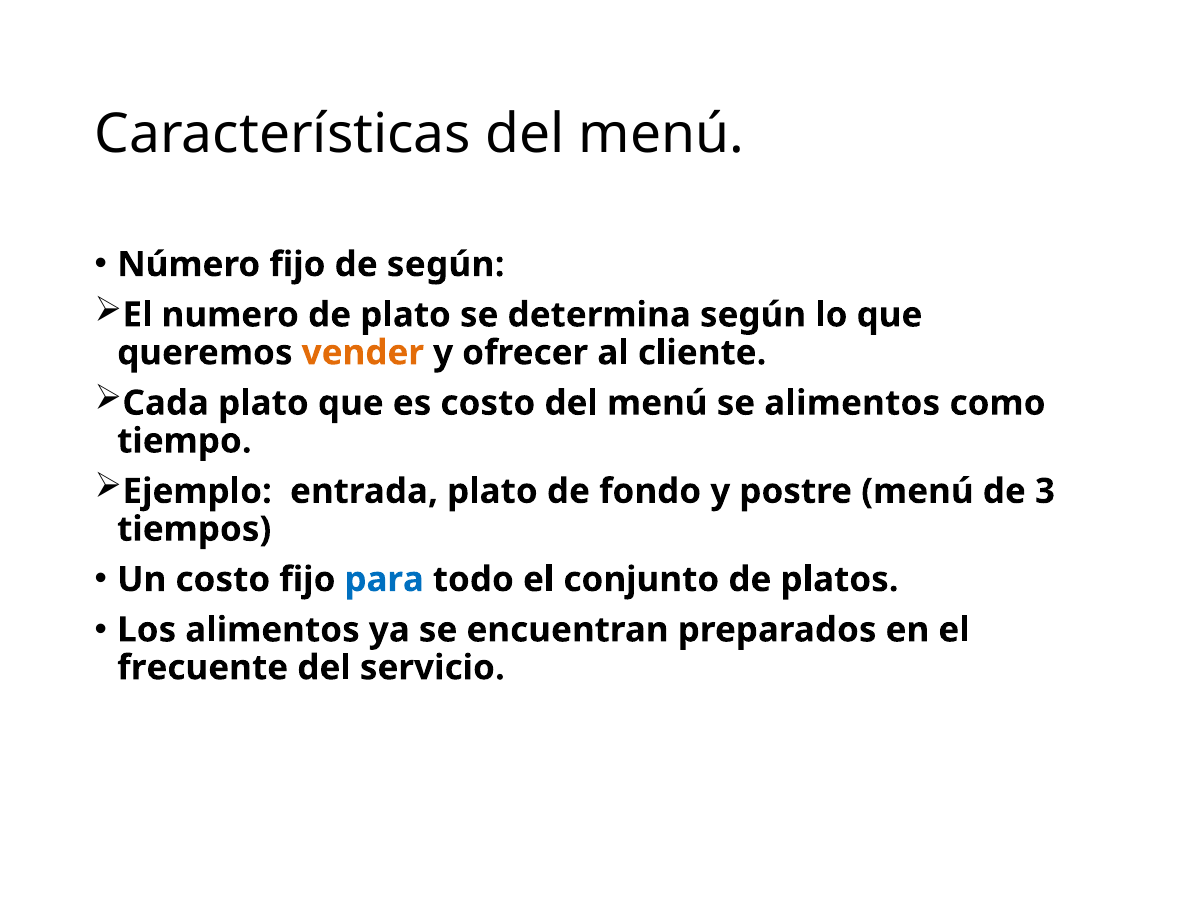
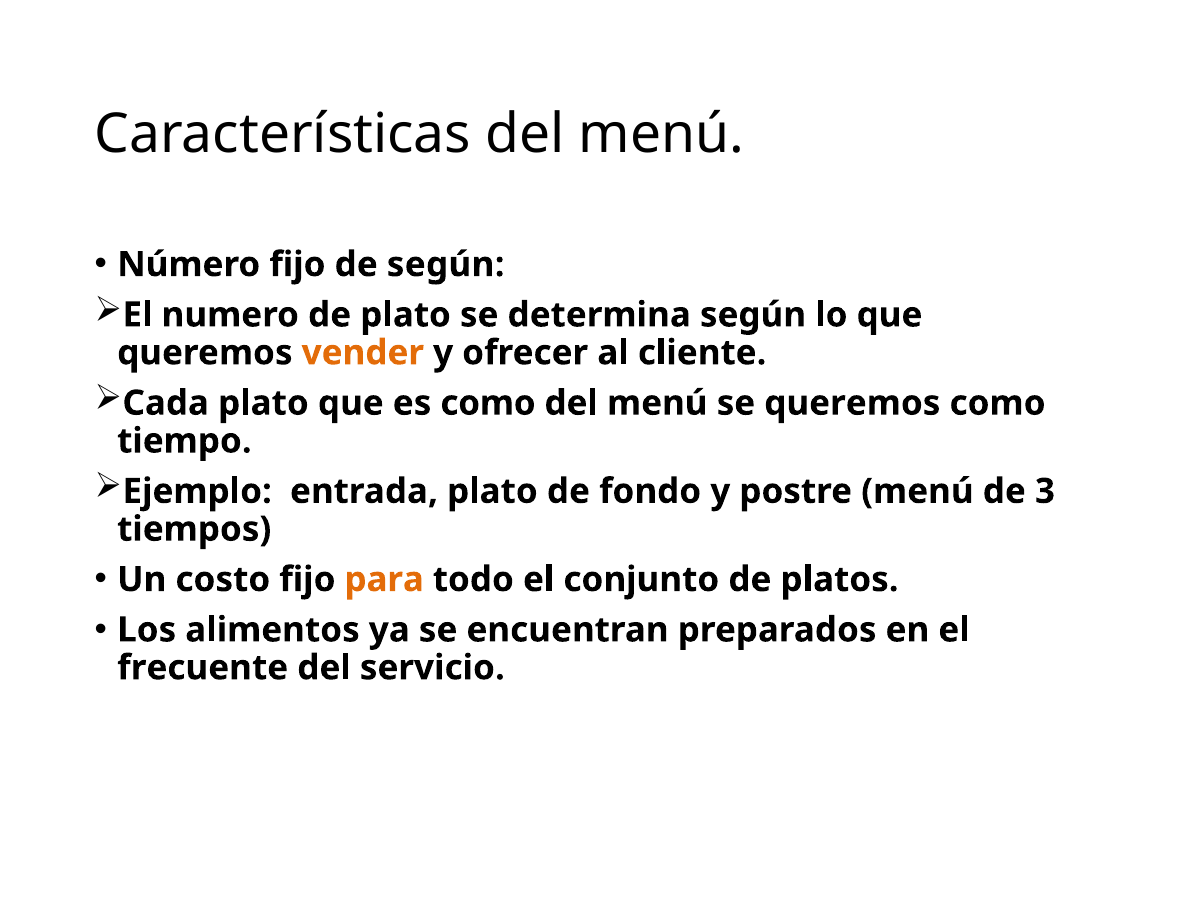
es costo: costo -> como
se alimentos: alimentos -> queremos
para colour: blue -> orange
